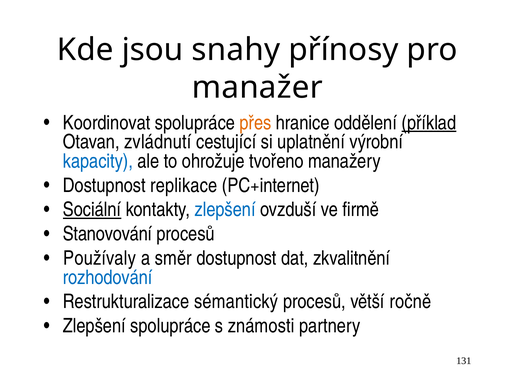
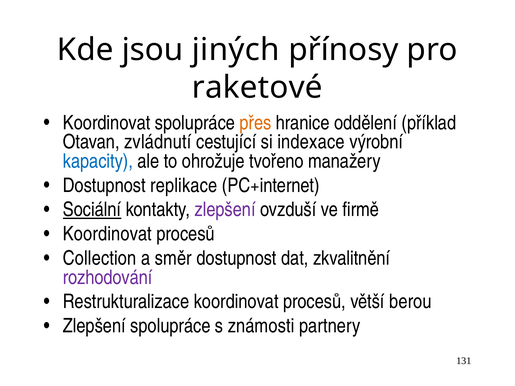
snahy: snahy -> jiných
manažer: manažer -> raketové
příklad underline: present -> none
uplatnění: uplatnění -> indexace
zlepšení at (225, 210) colour: blue -> purple
Stanovování at (108, 234): Stanovování -> Koordinovat
Používaly: Používaly -> Collection
rozhodování colour: blue -> purple
Restrukturalizace sémantický: sémantický -> koordinovat
ročně: ročně -> berou
